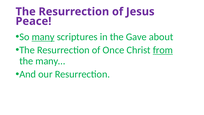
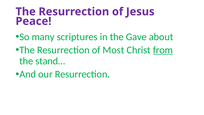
many underline: present -> none
Once: Once -> Most
many…: many… -> stand…
